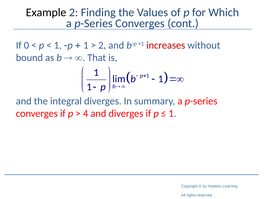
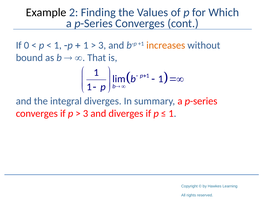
2 at (102, 45): 2 -> 3
increases colour: red -> orange
4 at (86, 113): 4 -> 3
